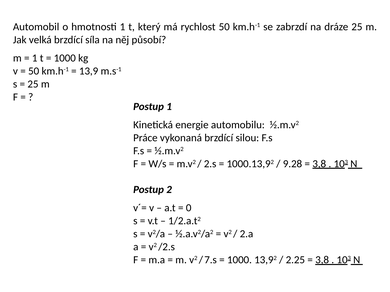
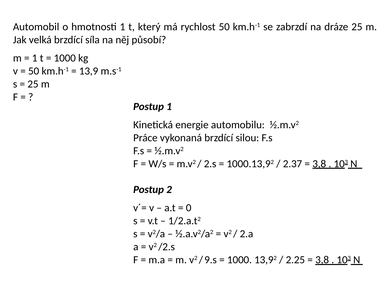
9.28: 9.28 -> 2.37
7.s: 7.s -> 9.s
